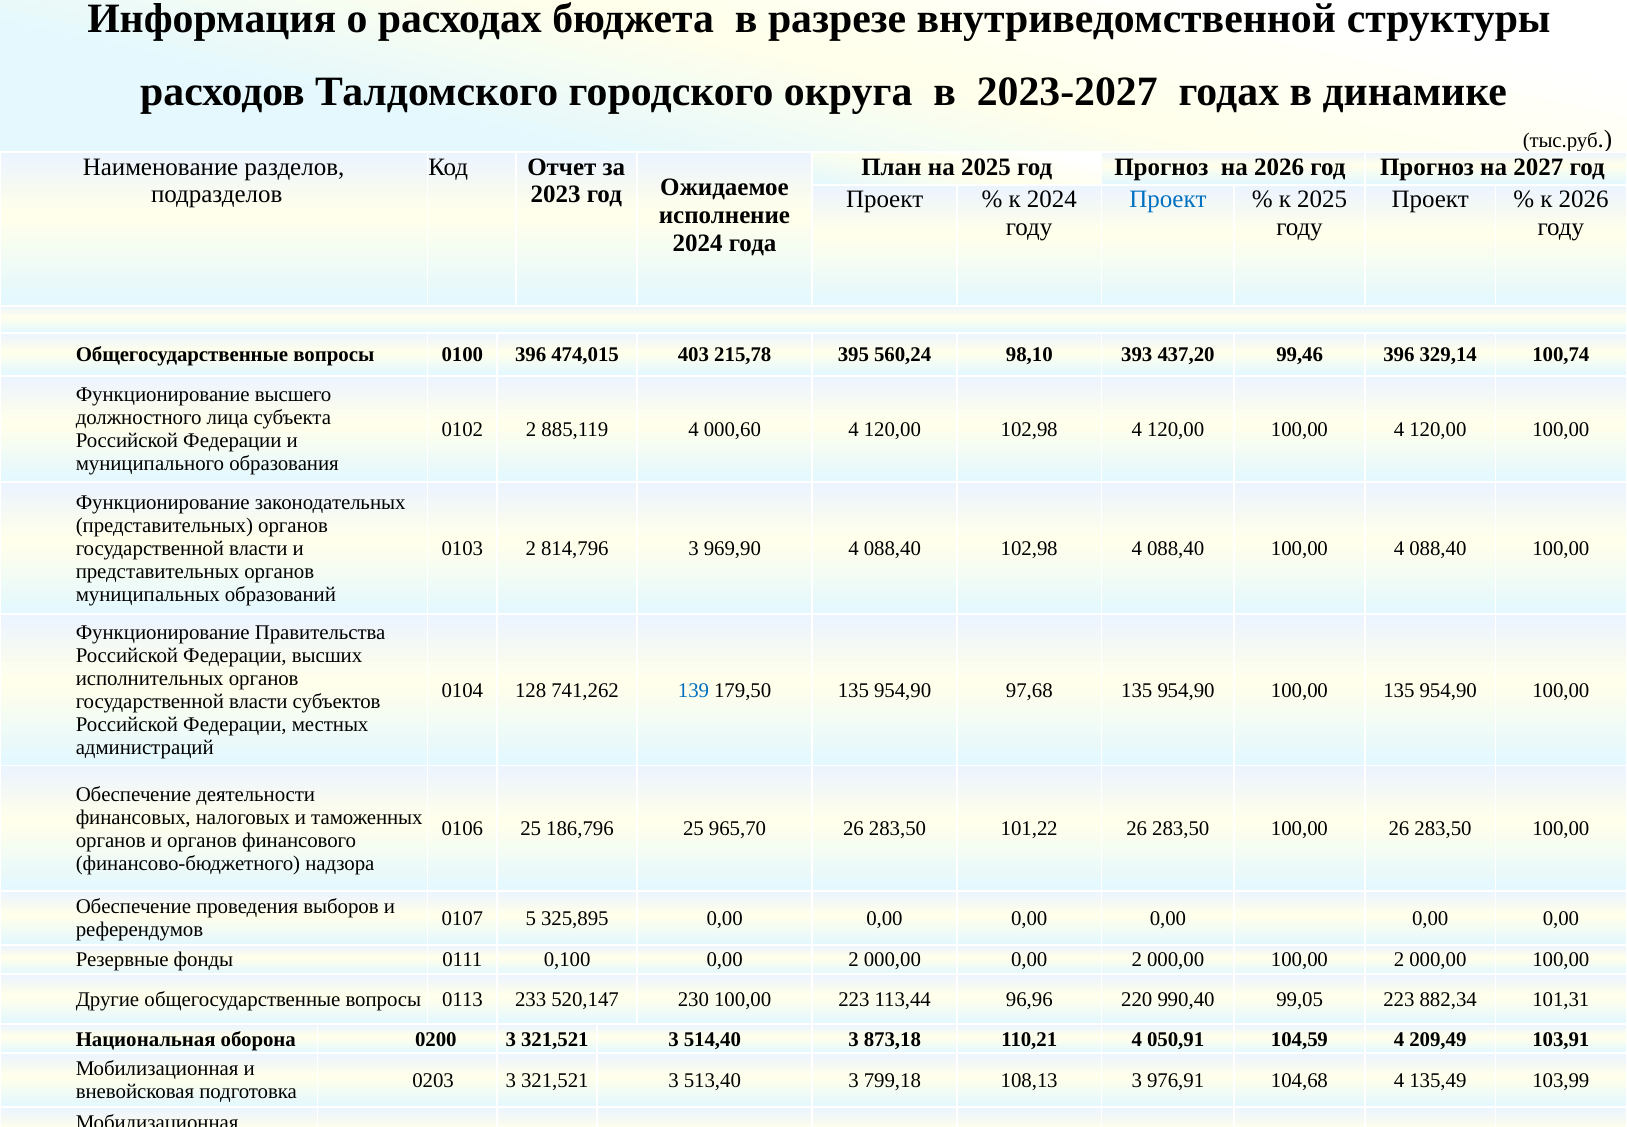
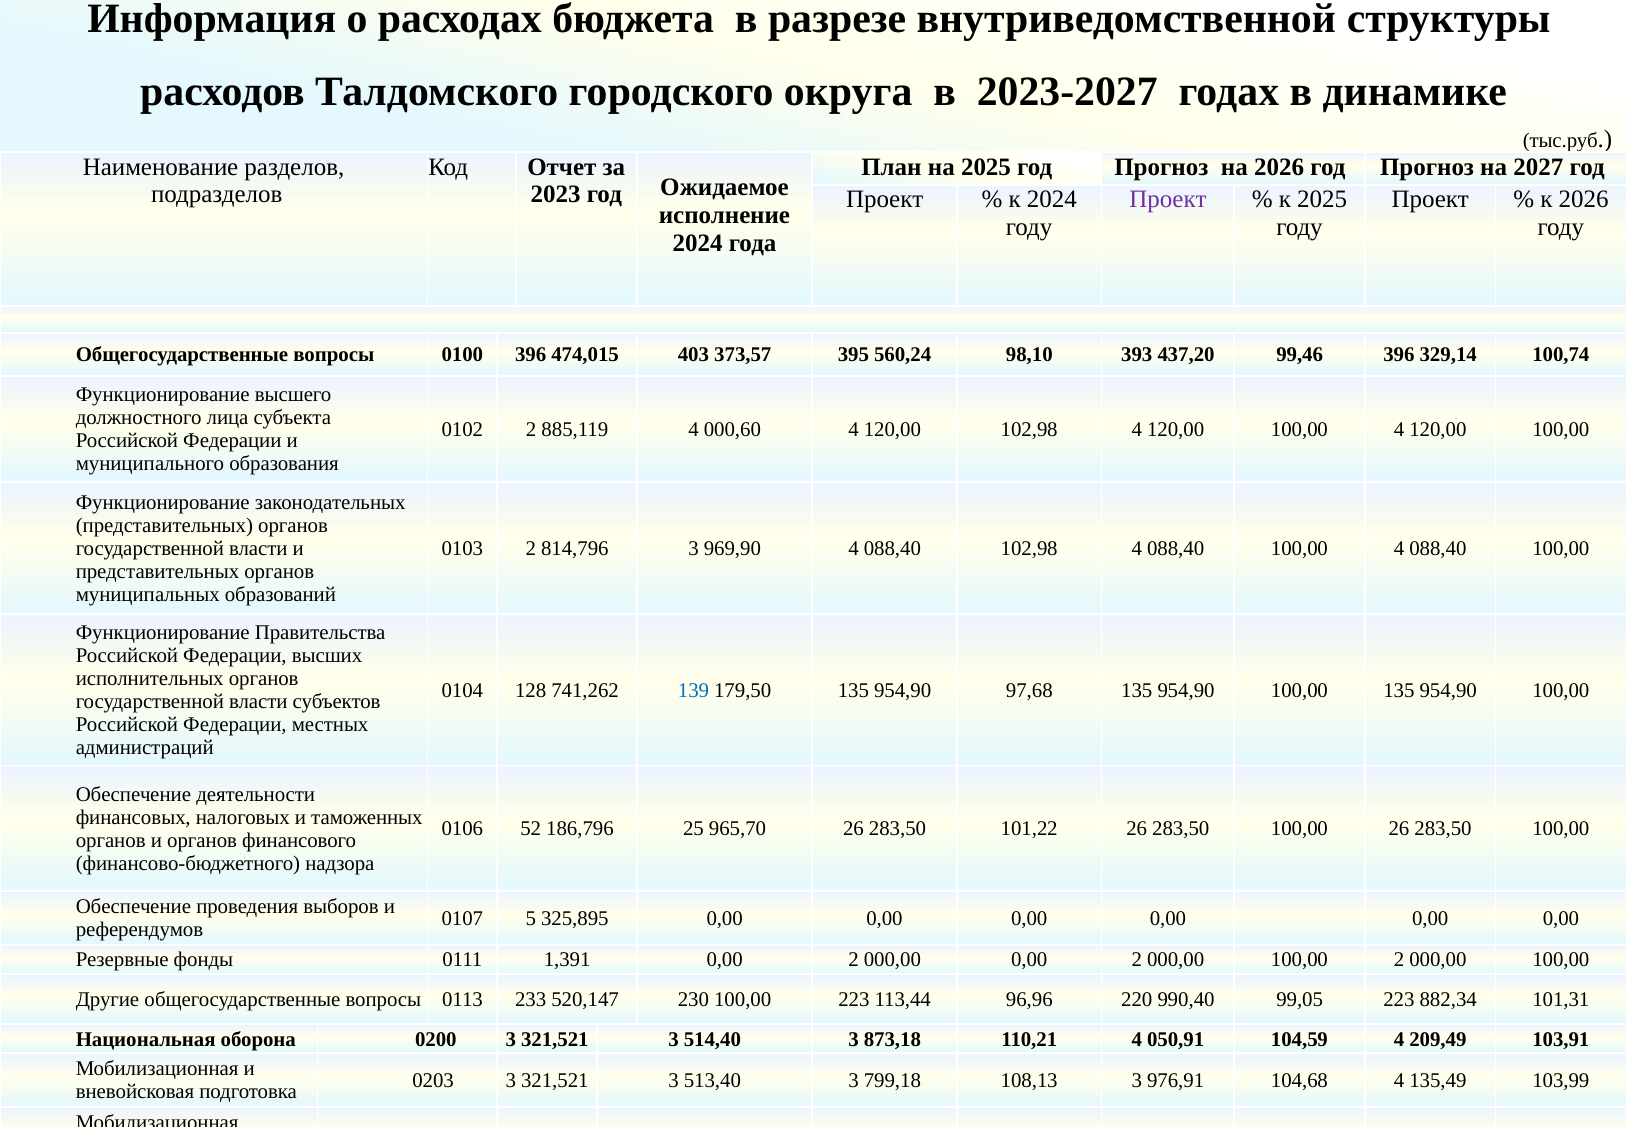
Проект at (1168, 200) colour: blue -> purple
215,78: 215,78 -> 373,57
0106 25: 25 -> 52
0,100: 0,100 -> 1,391
